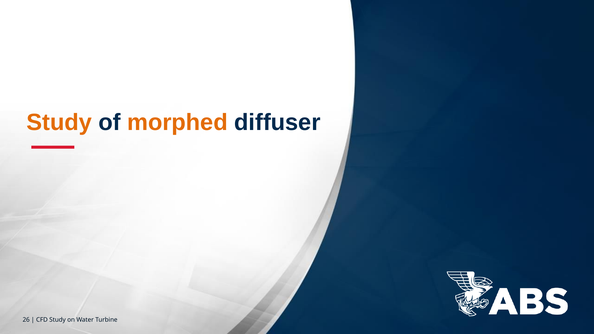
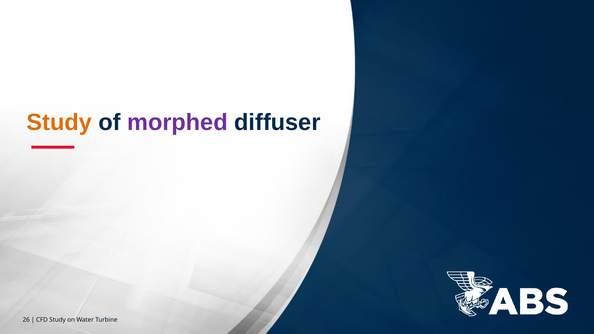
morphed colour: orange -> purple
